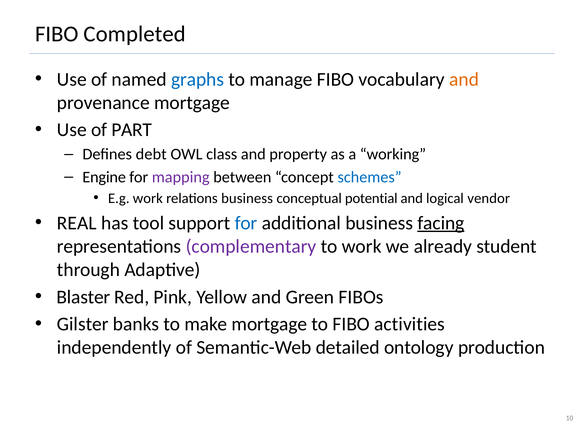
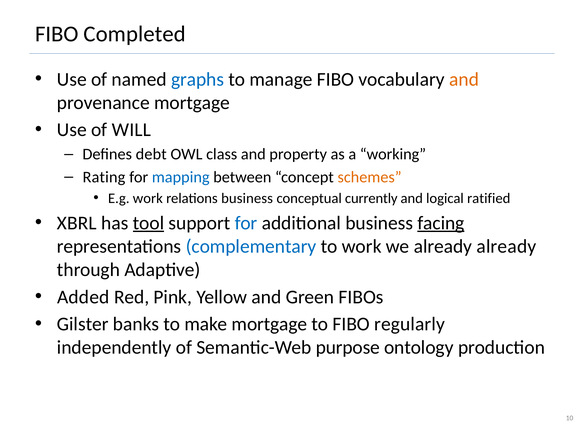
PART: PART -> WILL
Engine: Engine -> Rating
mapping colour: purple -> blue
schemes colour: blue -> orange
potential: potential -> currently
vendor: vendor -> ratified
REAL: REAL -> XBRL
tool underline: none -> present
complementary colour: purple -> blue
already student: student -> already
Blaster: Blaster -> Added
activities: activities -> regularly
detailed: detailed -> purpose
